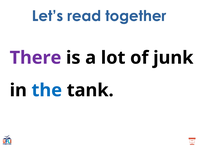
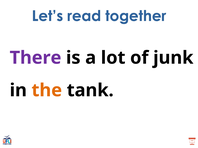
the colour: blue -> orange
